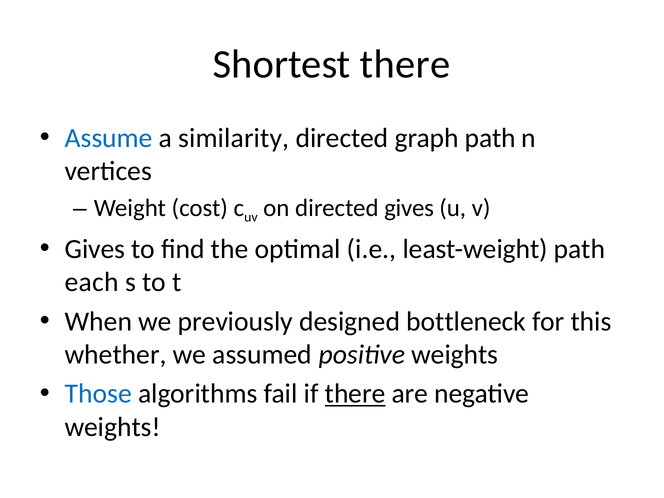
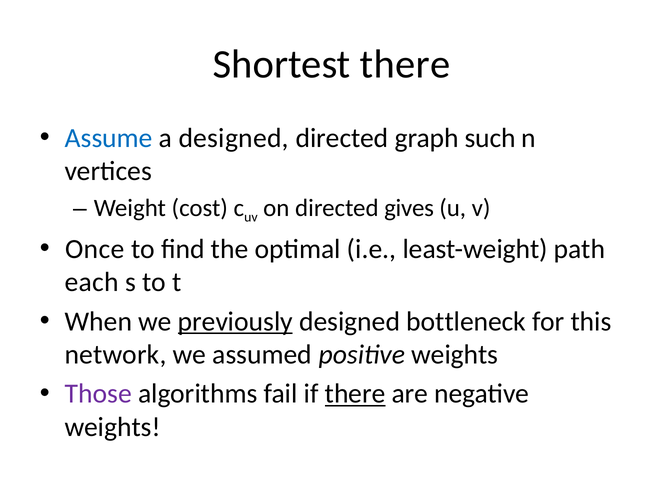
a similarity: similarity -> designed
graph path: path -> such
Gives at (95, 249): Gives -> Once
previously underline: none -> present
whether: whether -> network
Those colour: blue -> purple
